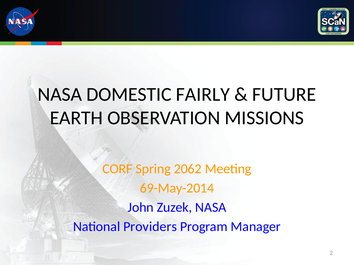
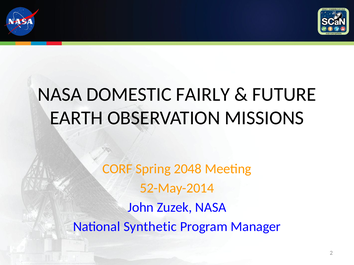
2062: 2062 -> 2048
69-May-2014: 69-May-2014 -> 52-May-2014
Providers: Providers -> Synthetic
